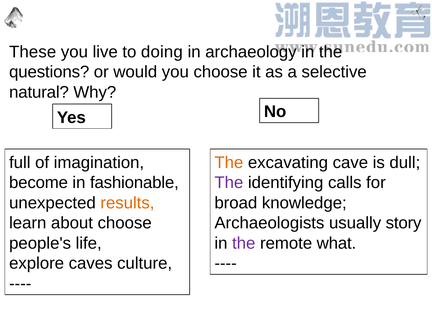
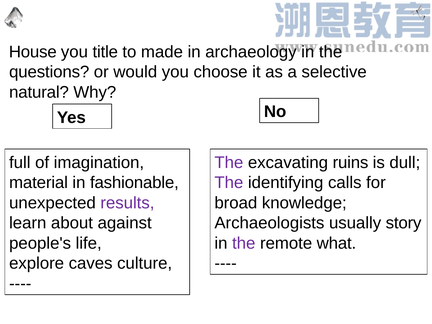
These: These -> House
live: live -> title
doing: doing -> made
The at (229, 162) colour: orange -> purple
cave: cave -> ruins
become: become -> material
results colour: orange -> purple
about choose: choose -> against
